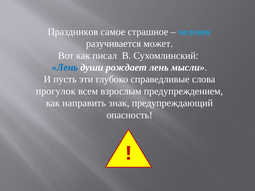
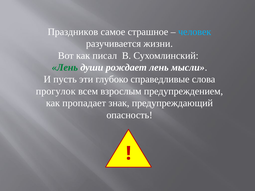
может: может -> жизни
Лень at (65, 68) colour: blue -> green
направить: направить -> пропадает
